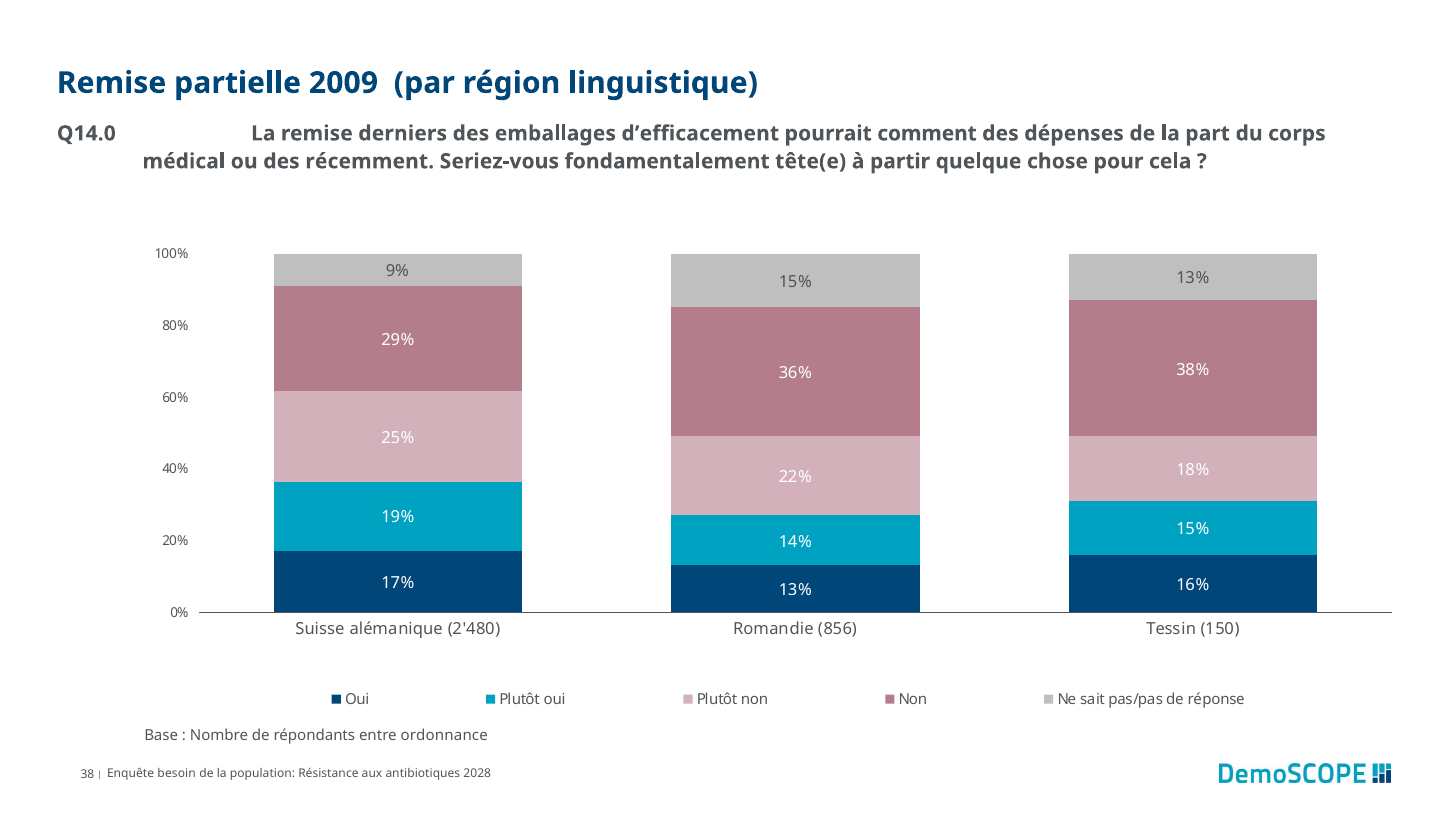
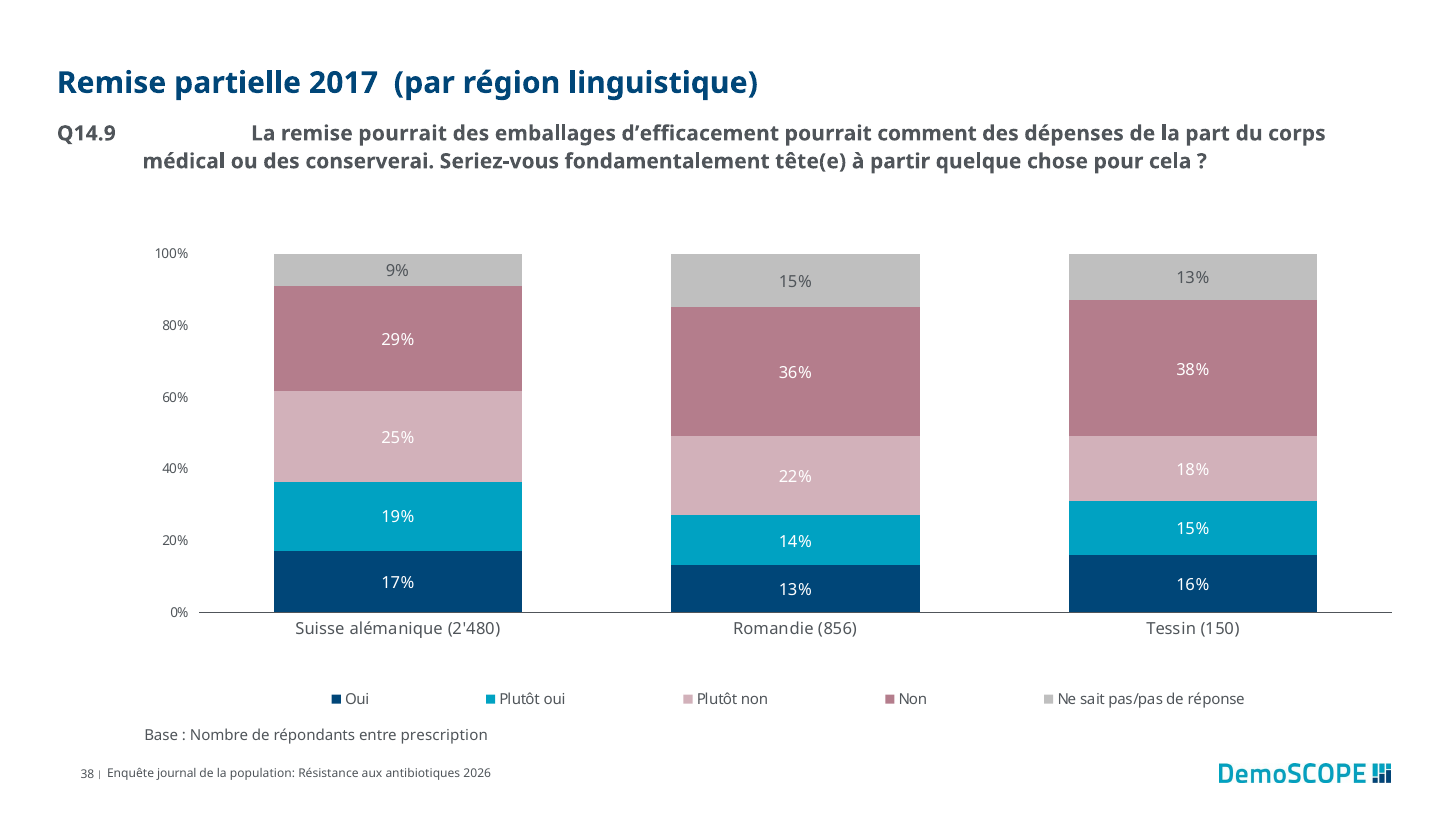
2009: 2009 -> 2017
Q14.0: Q14.0 -> Q14.9
remise derniers: derniers -> pourrait
récemment: récemment -> conserverai
ordonnance: ordonnance -> prescription
besoin: besoin -> journal
2028: 2028 -> 2026
